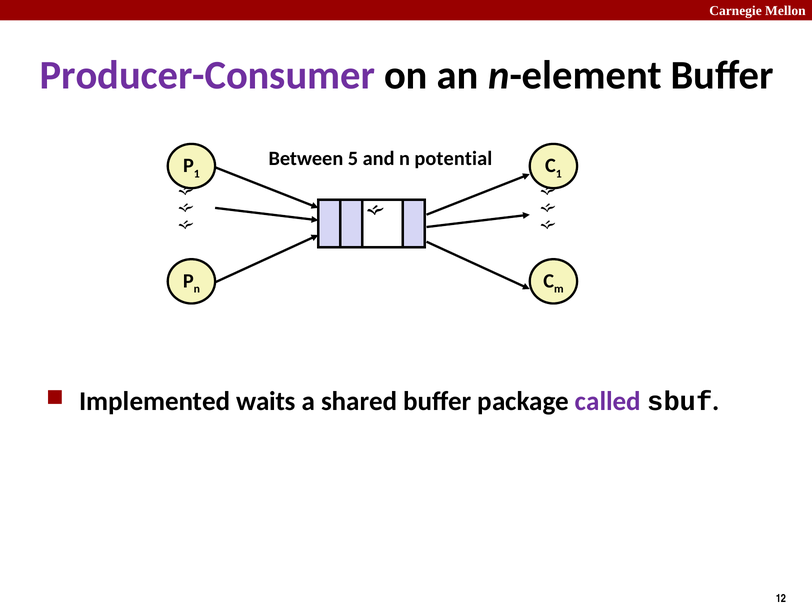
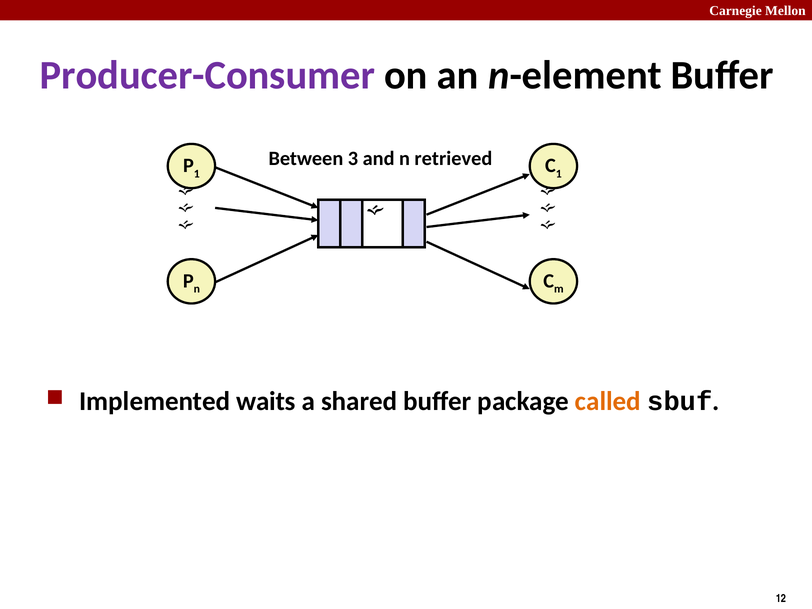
5: 5 -> 3
potential: potential -> retrieved
called colour: purple -> orange
